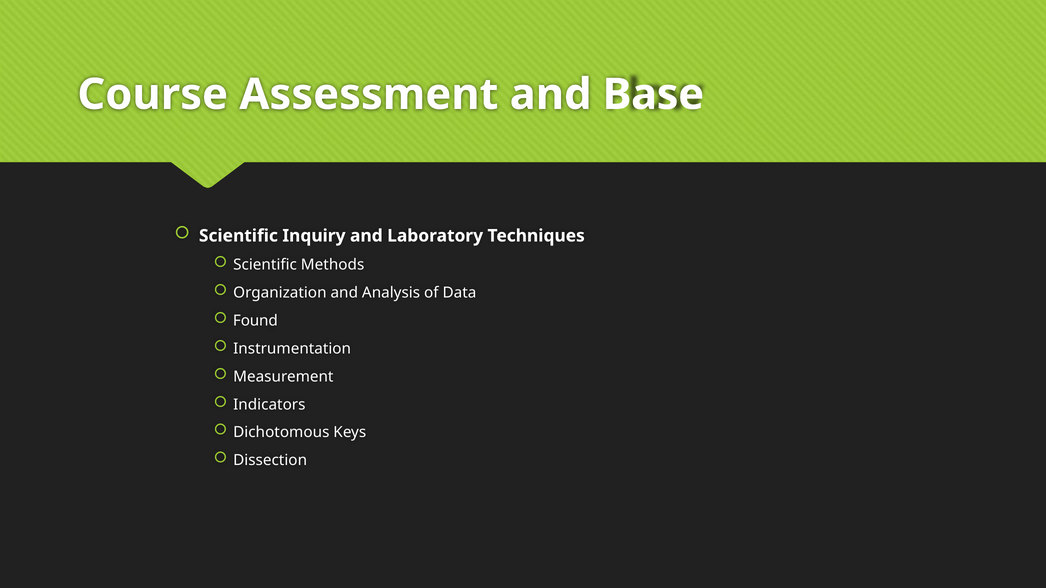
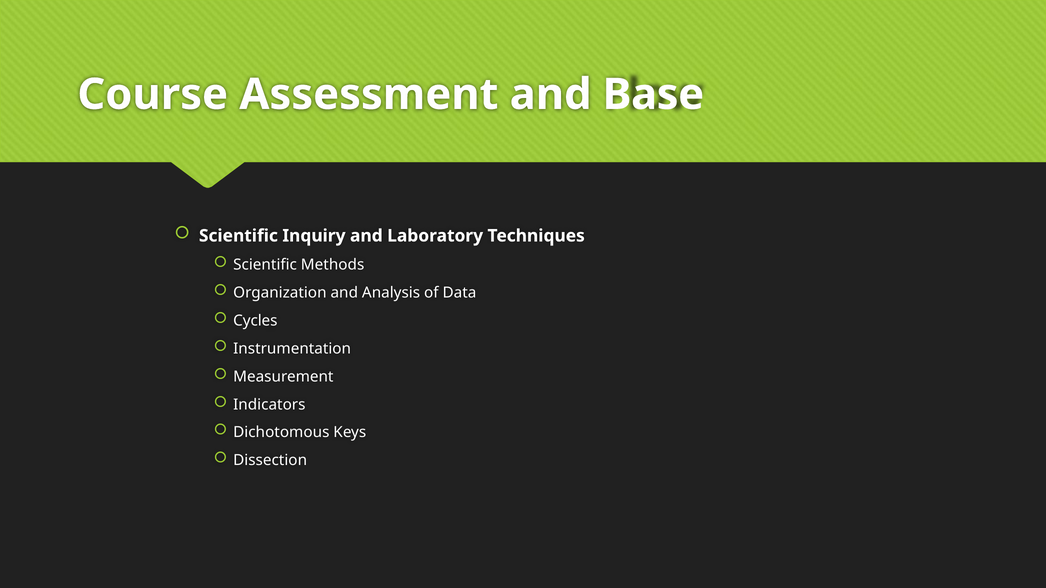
Found: Found -> Cycles
